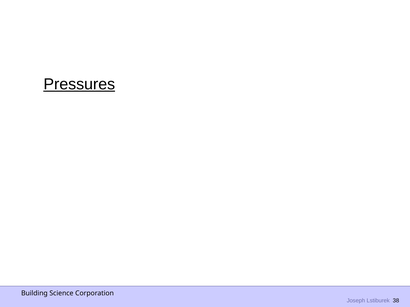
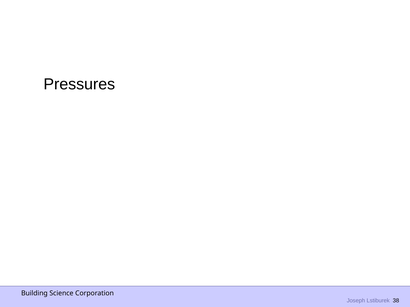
Pressures underline: present -> none
